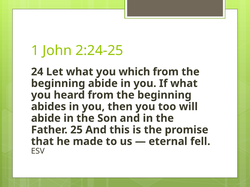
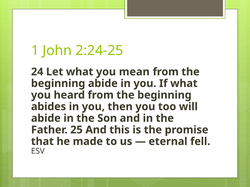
which: which -> mean
